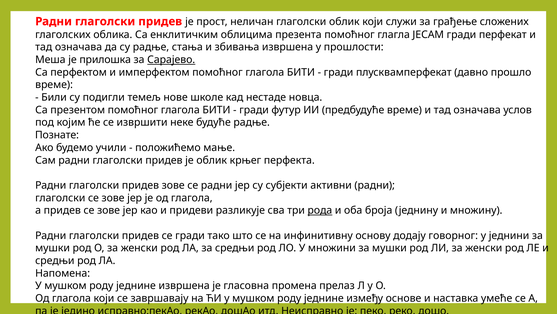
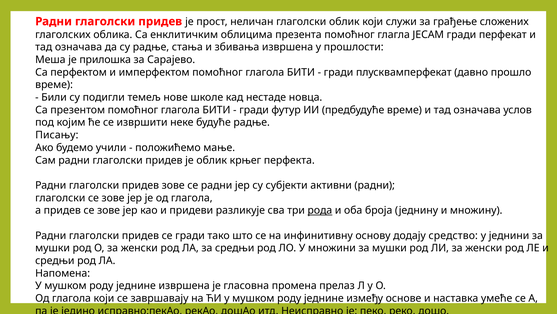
Сарајево underline: present -> none
Познате: Познате -> Писању
говорног: говорног -> средство
